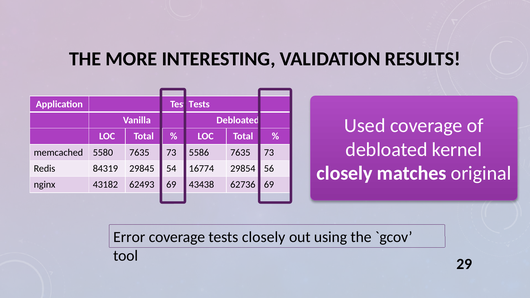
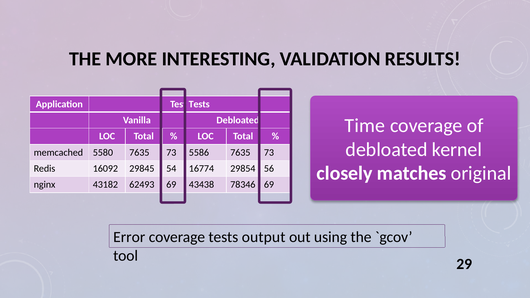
Used: Used -> Time
84319: 84319 -> 16092
62736: 62736 -> 78346
tests closely: closely -> output
